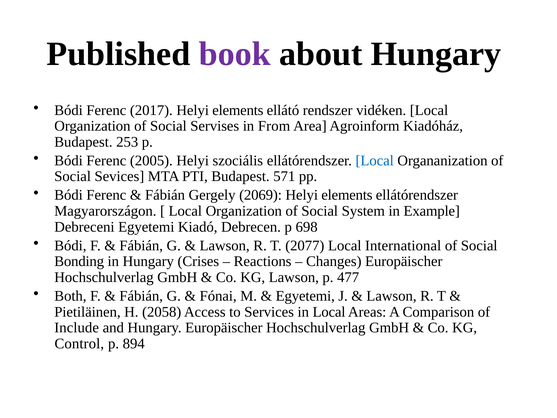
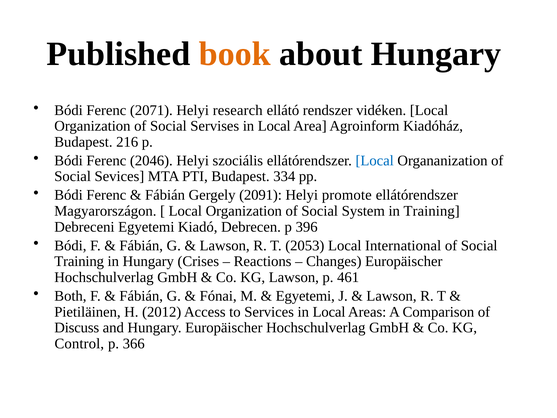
book colour: purple -> orange
2017: 2017 -> 2071
elements at (238, 110): elements -> research
Servises in From: From -> Local
253: 253 -> 216
2005: 2005 -> 2046
571: 571 -> 334
2069: 2069 -> 2091
elements at (347, 195): elements -> promote
in Example: Example -> Training
698: 698 -> 396
2077: 2077 -> 2053
Bonding at (79, 261): Bonding -> Training
477: 477 -> 461
2058: 2058 -> 2012
Include: Include -> Discuss
894: 894 -> 366
